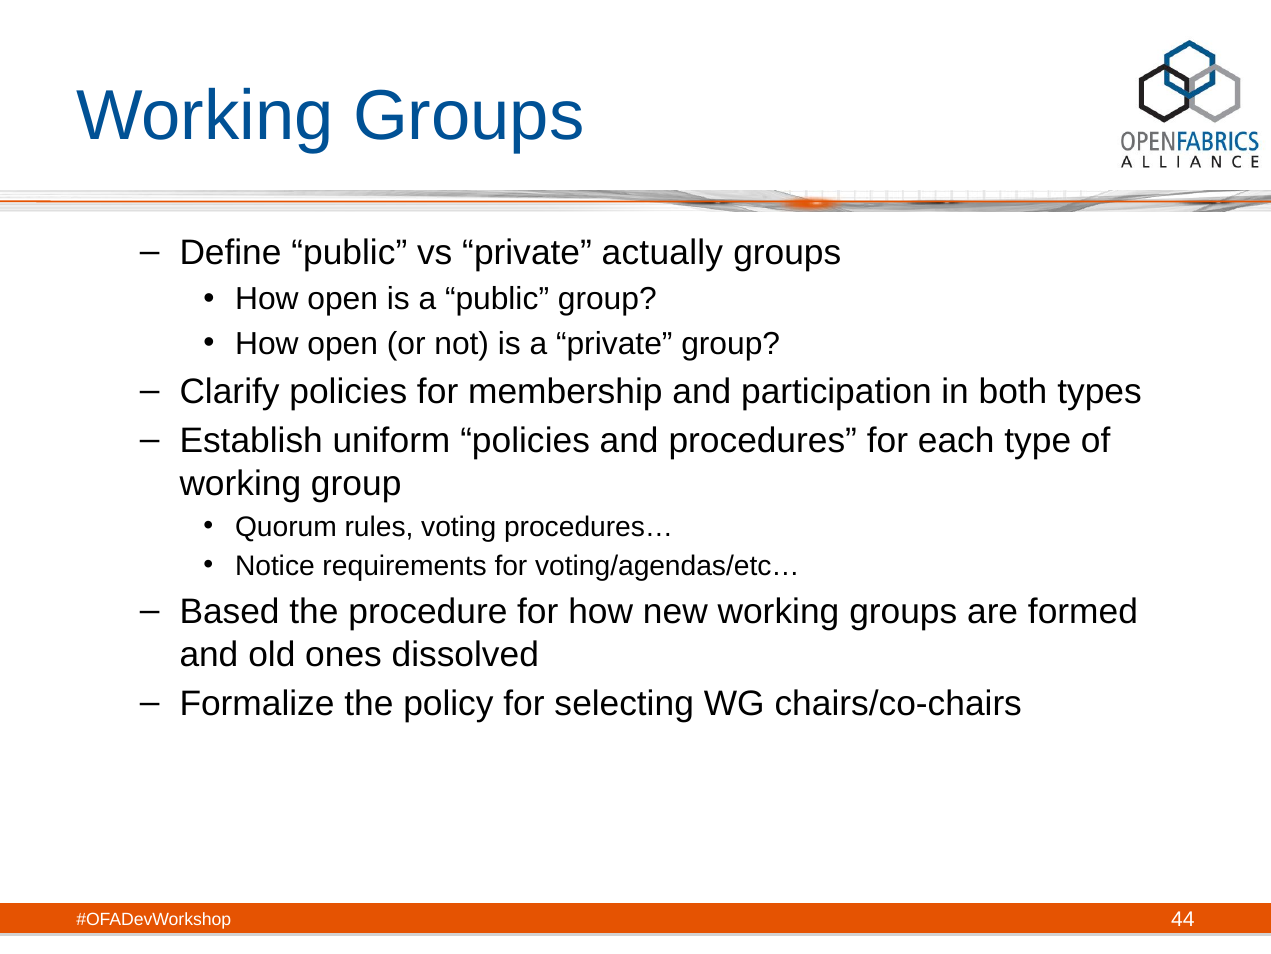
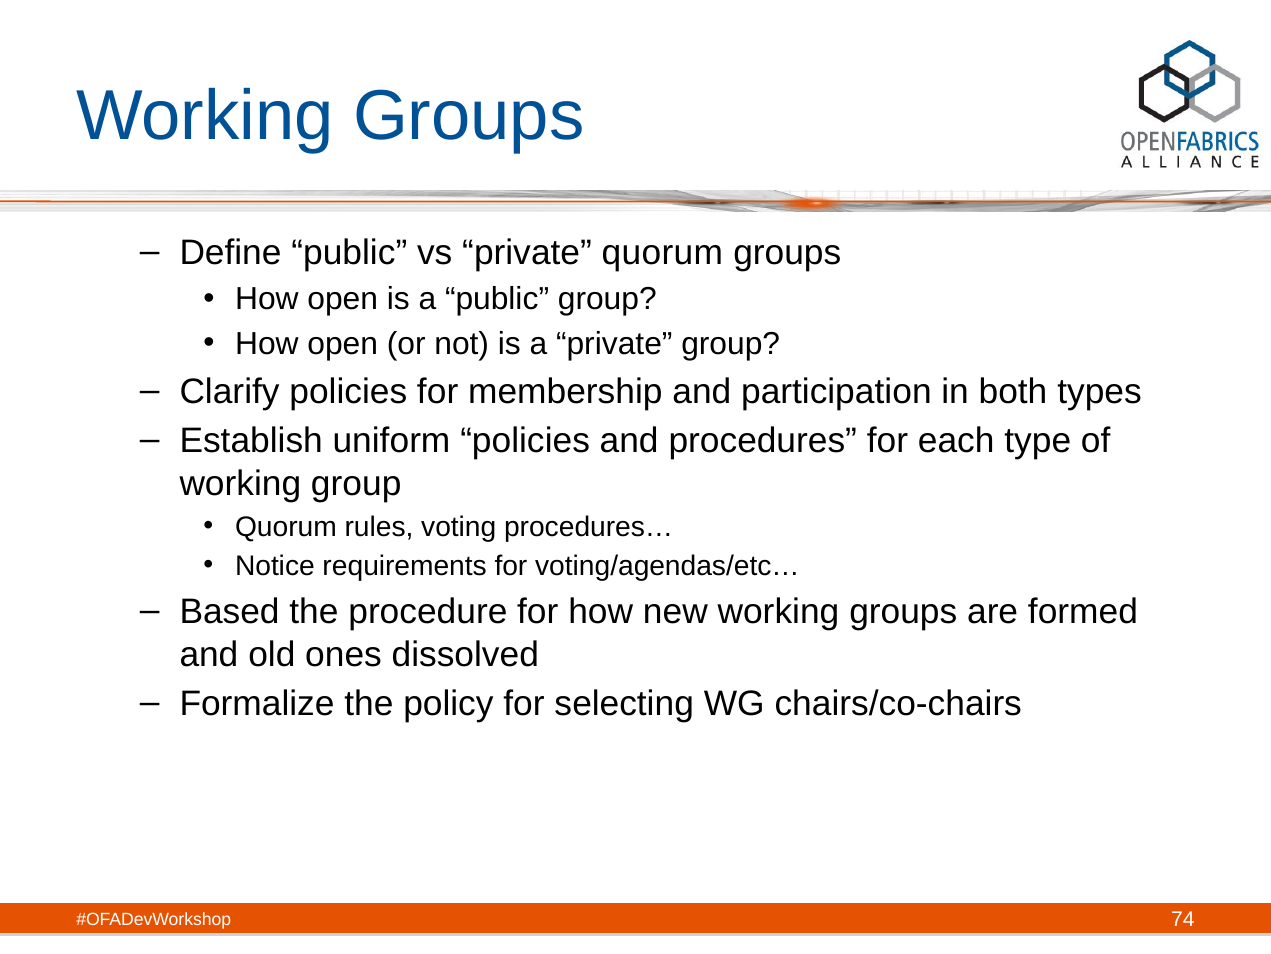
private actually: actually -> quorum
44: 44 -> 74
